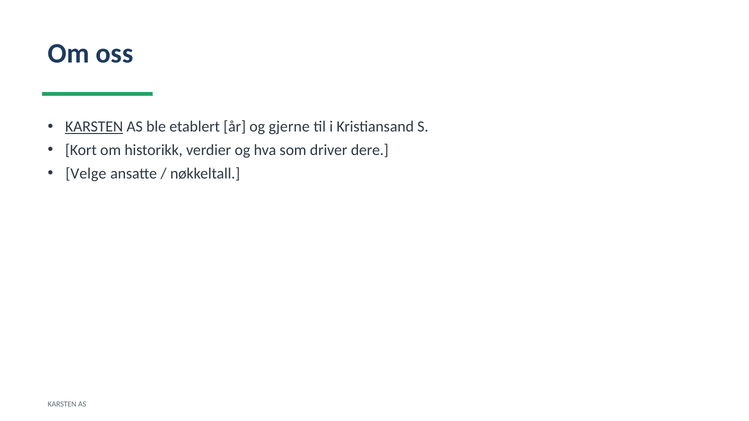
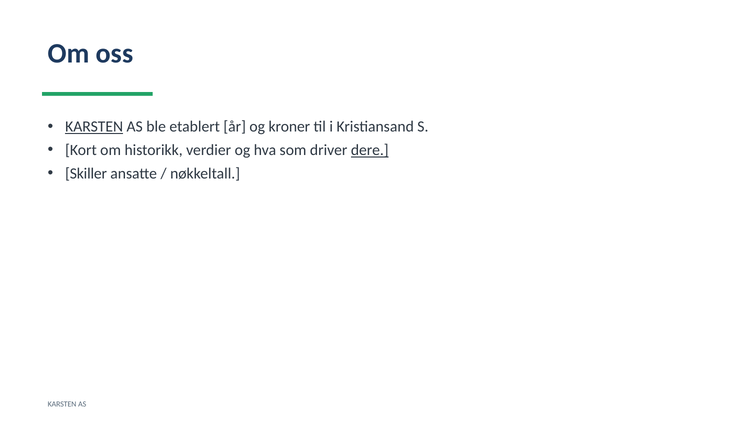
gjerne: gjerne -> kroner
dere underline: none -> present
Velge: Velge -> Skiller
